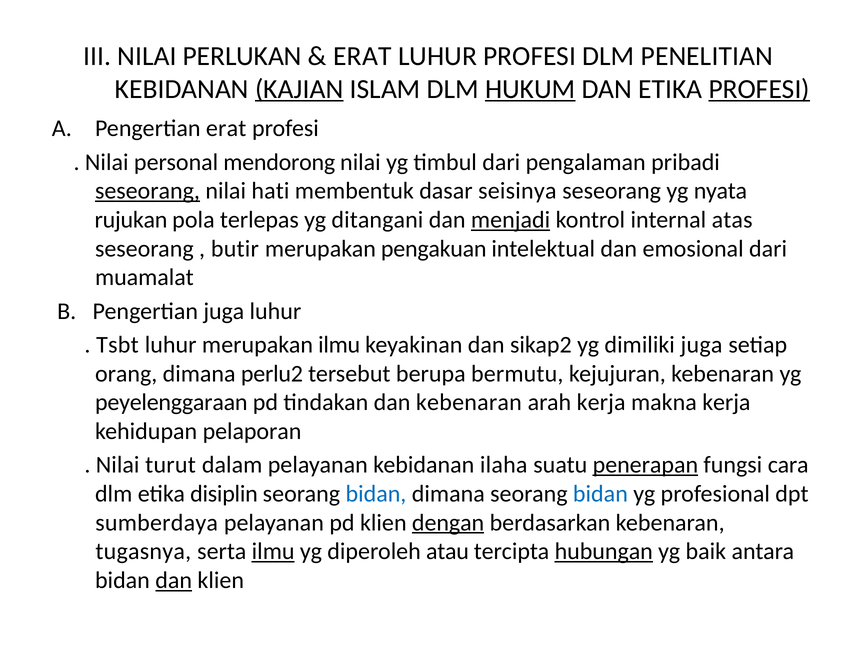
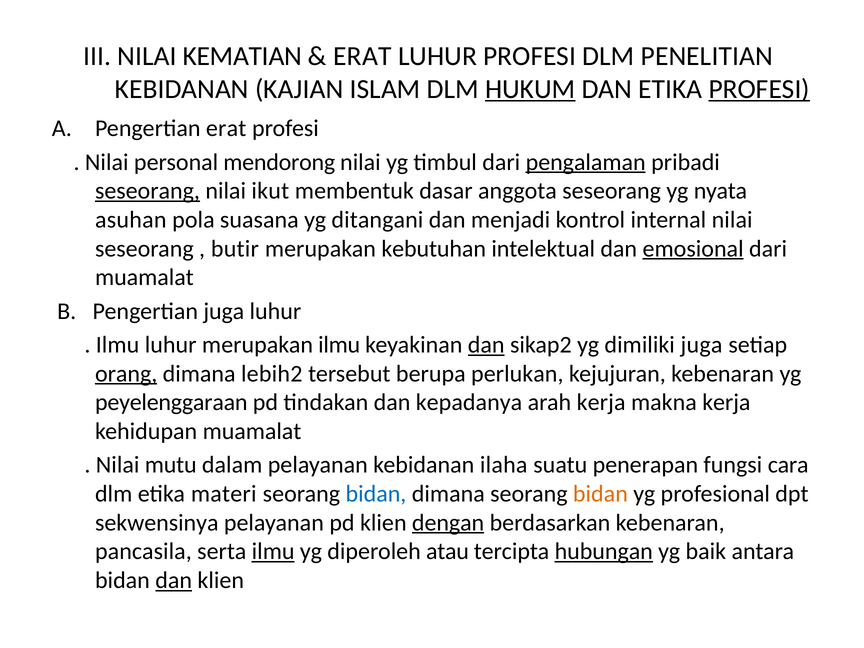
PERLUKAN: PERLUKAN -> KEMATIAN
KAJIAN underline: present -> none
pengalaman underline: none -> present
hati: hati -> ikut
seisinya: seisinya -> anggota
rujukan: rujukan -> asuhan
terlepas: terlepas -> suasana
menjadi underline: present -> none
internal atas: atas -> nilai
pengakuan: pengakuan -> kebutuhan
emosional underline: none -> present
Tsbt at (117, 345): Tsbt -> Ilmu
dan at (486, 345) underline: none -> present
orang underline: none -> present
perlu2: perlu2 -> lebih2
bermutu: bermutu -> perlukan
dan kebenaran: kebenaran -> kepadanya
kehidupan pelaporan: pelaporan -> muamalat
turut: turut -> mutu
penerapan underline: present -> none
disiplin: disiplin -> materi
bidan at (600, 494) colour: blue -> orange
sumberdaya: sumberdaya -> sekwensinya
tugasnya: tugasnya -> pancasila
